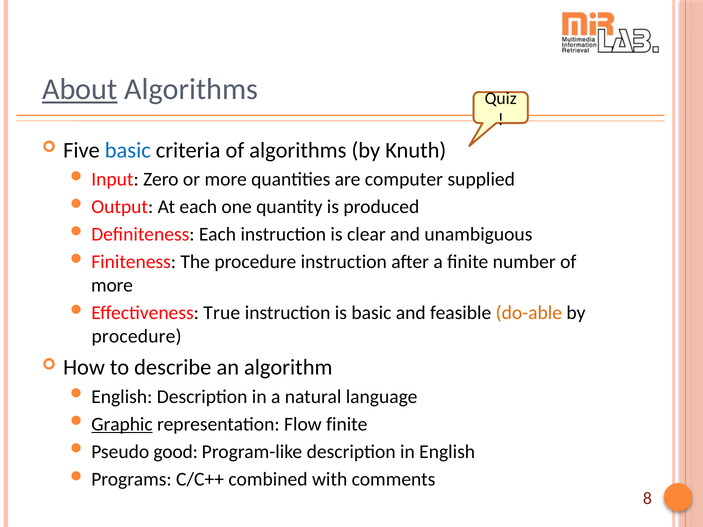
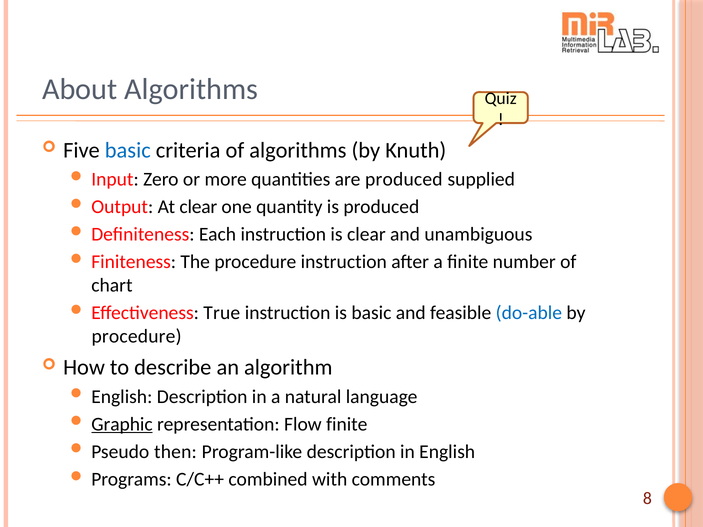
About underline: present -> none
are computer: computer -> produced
At each: each -> clear
more at (112, 285): more -> chart
do-able colour: orange -> blue
good: good -> then
